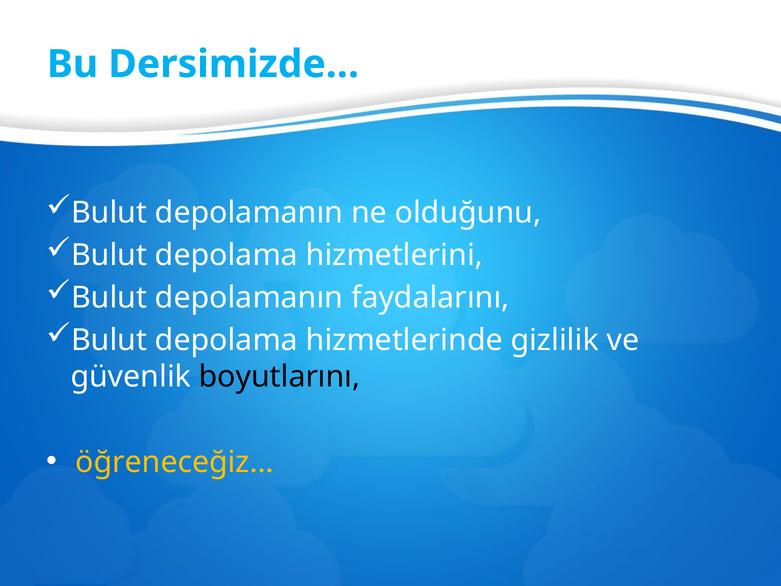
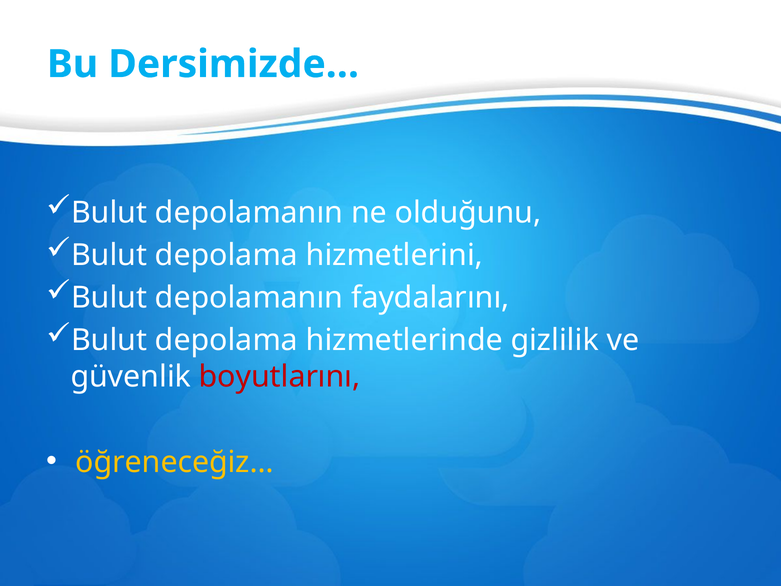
boyutlarını colour: black -> red
